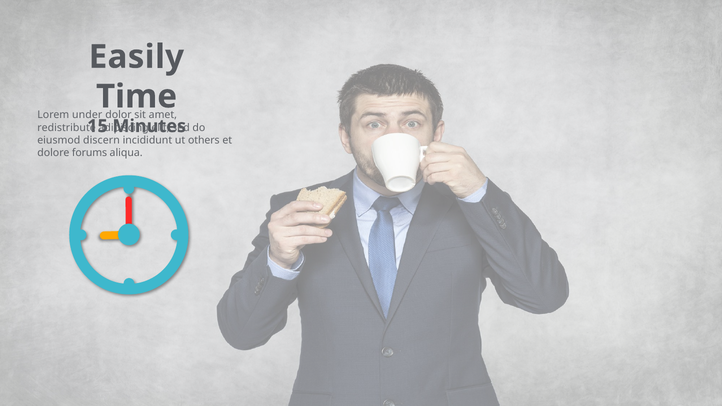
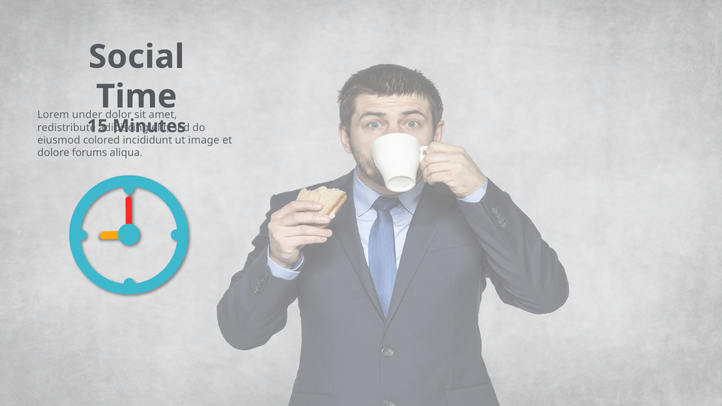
Easily: Easily -> Social
discern: discern -> colored
others: others -> image
